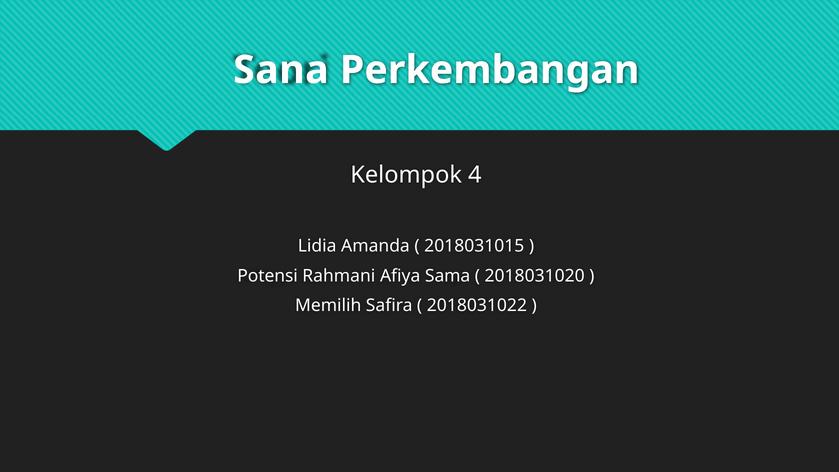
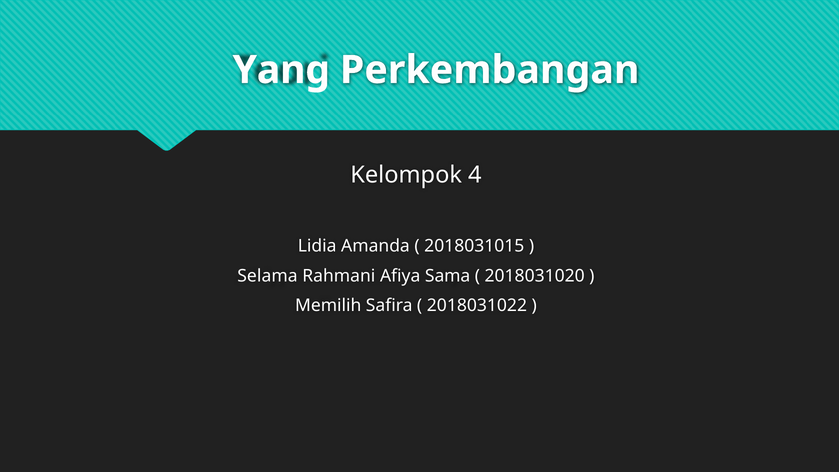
Sana: Sana -> Yang
Potensi: Potensi -> Selama
